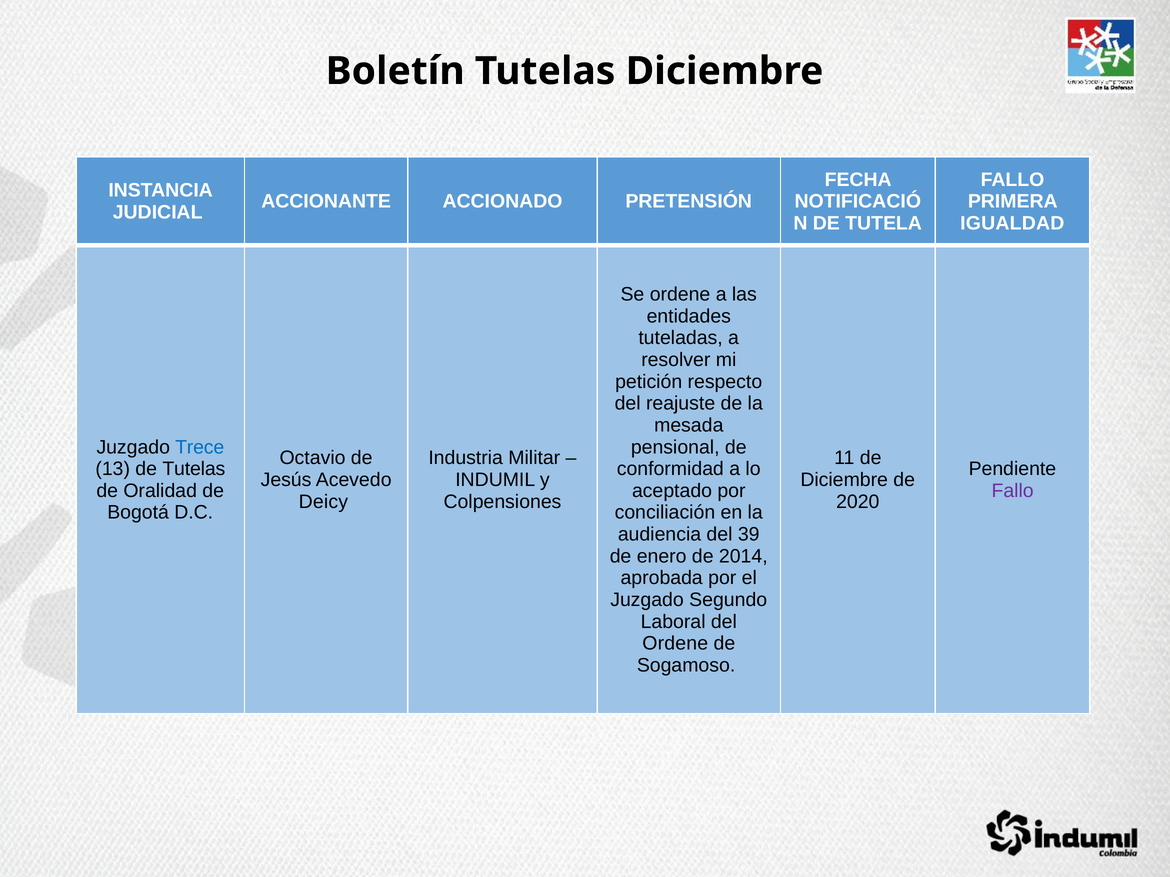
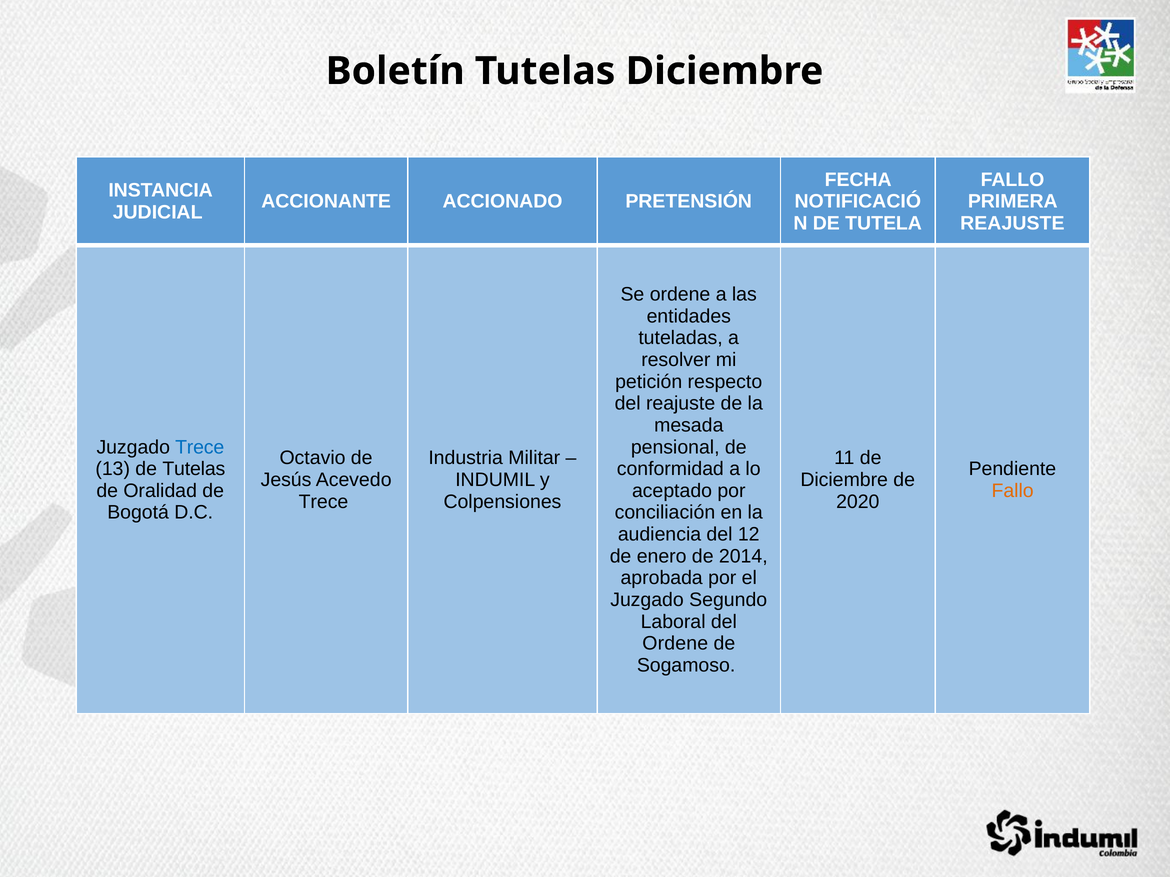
IGUALDAD at (1012, 223): IGUALDAD -> REAJUSTE
Fallo at (1013, 491) colour: purple -> orange
Deicy at (323, 502): Deicy -> Trece
39: 39 -> 12
